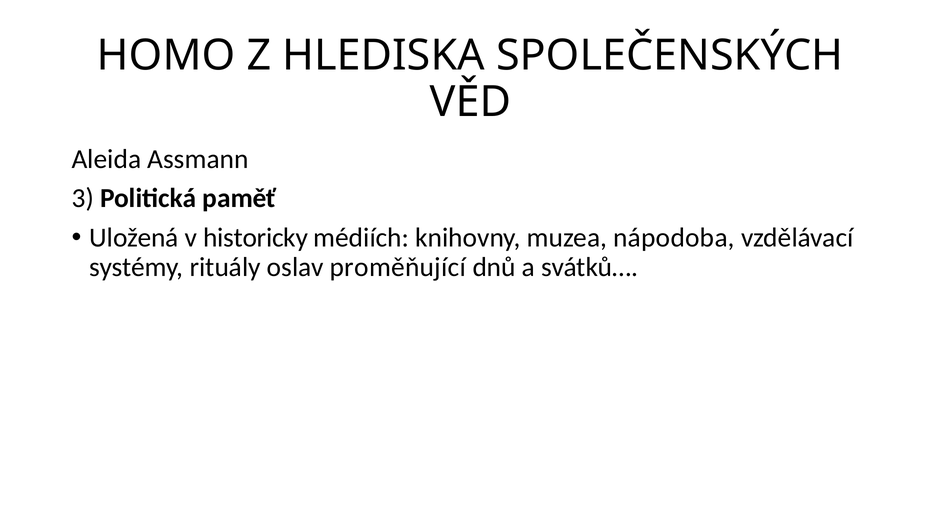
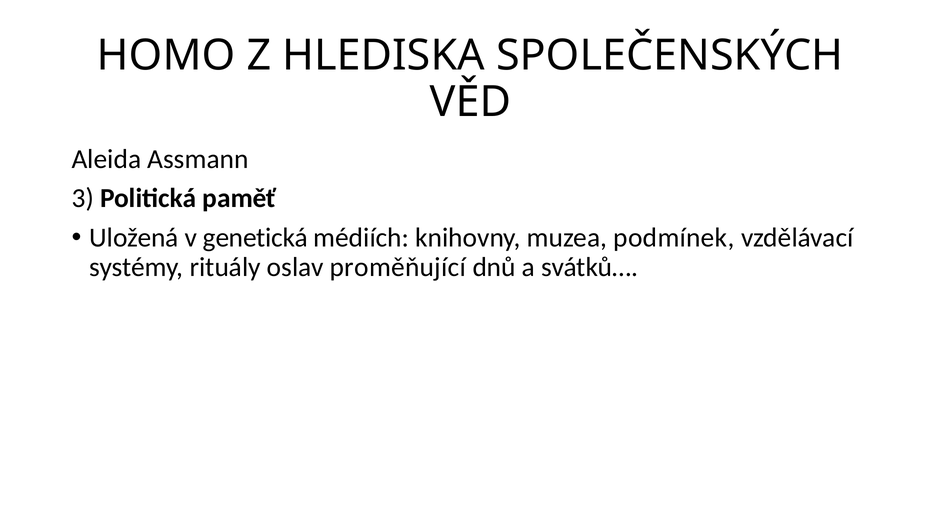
historicky: historicky -> genetická
nápodoba: nápodoba -> podmínek
